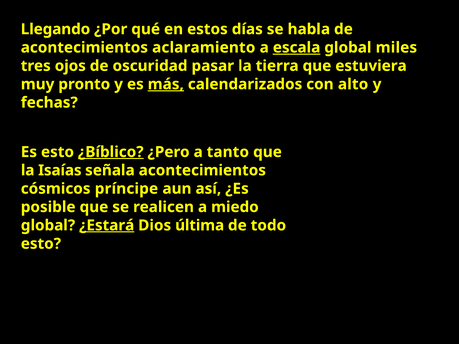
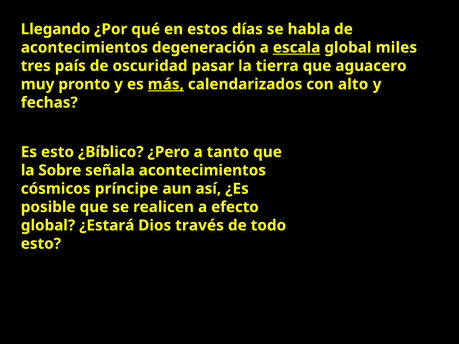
aclaramiento: aclaramiento -> degeneración
ojos: ojos -> país
estuviera: estuviera -> aguacero
¿Bíblico underline: present -> none
Isaías: Isaías -> Sobre
miedo: miedo -> efecto
¿Estará underline: present -> none
última: última -> través
